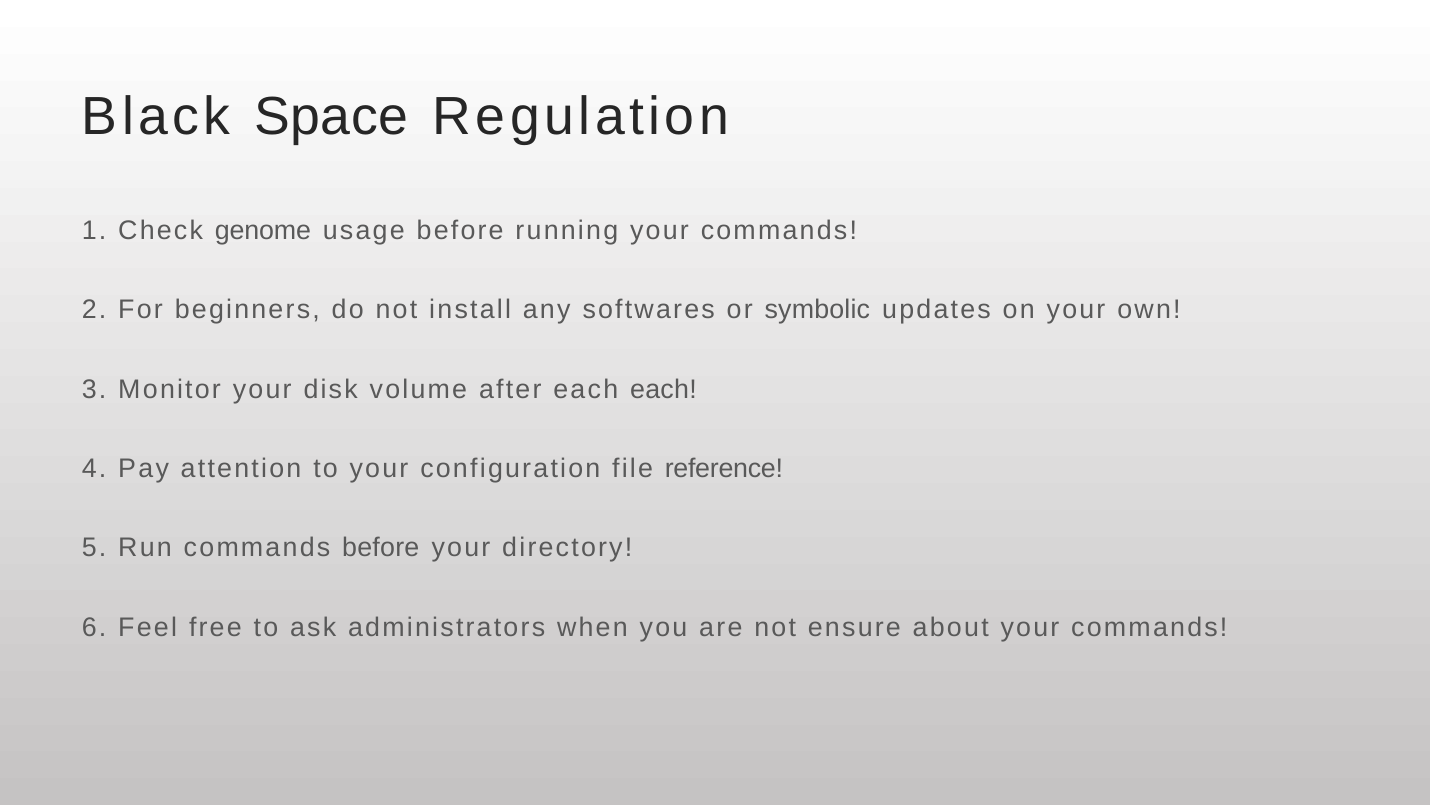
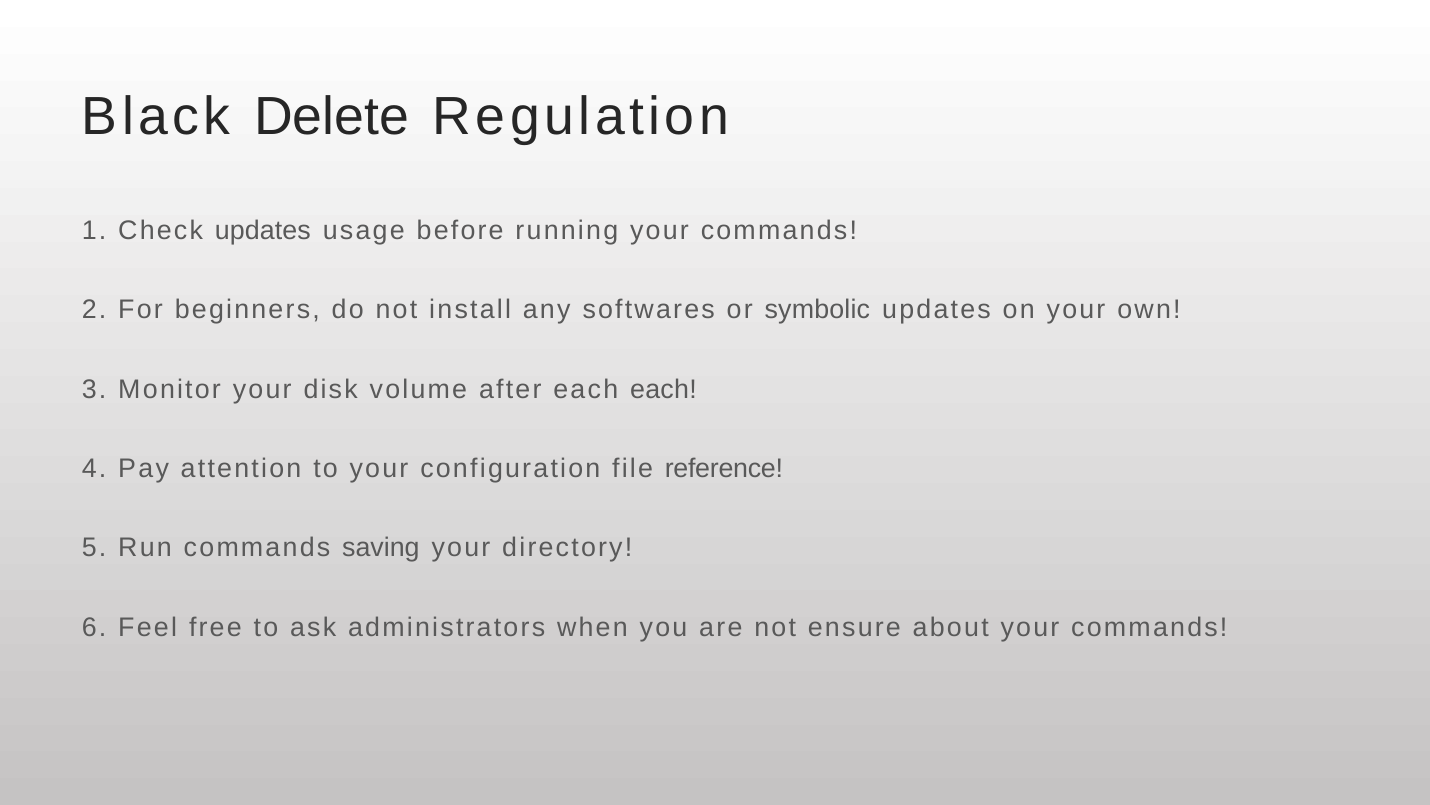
Space: Space -> Delete
Check genome: genome -> updates
commands before: before -> saving
